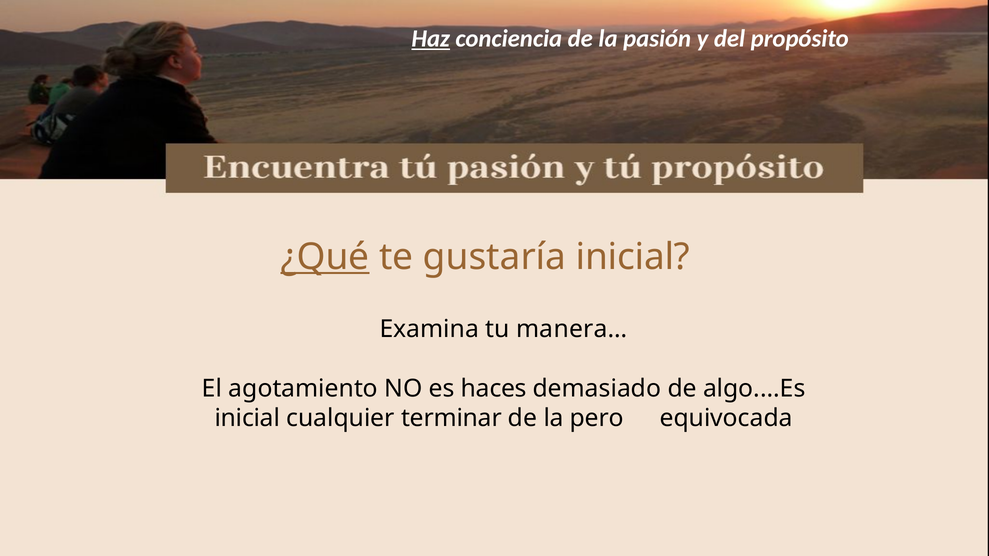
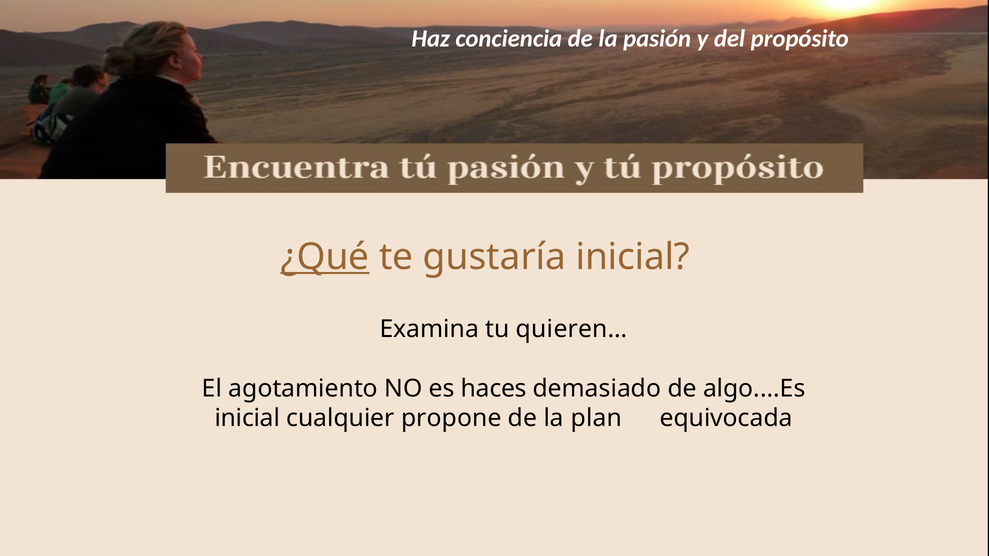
Haz underline: present -> none
manera…: manera… -> quieren…
terminar: terminar -> propone
pero: pero -> plan
